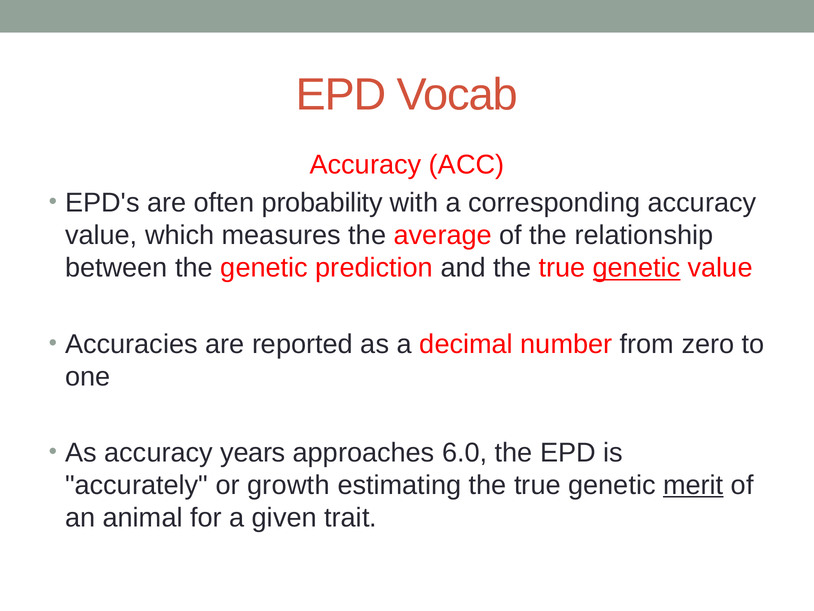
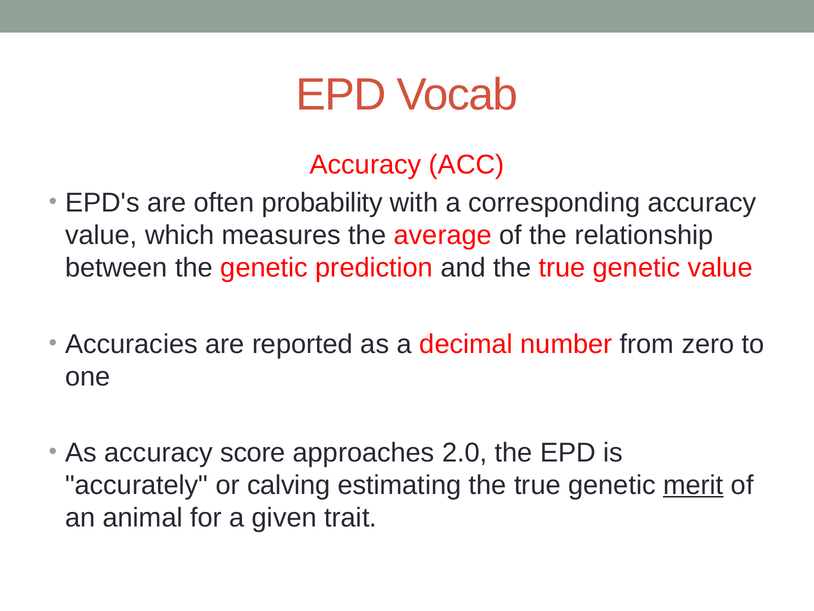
genetic at (637, 268) underline: present -> none
years: years -> score
6.0: 6.0 -> 2.0
growth: growth -> calving
